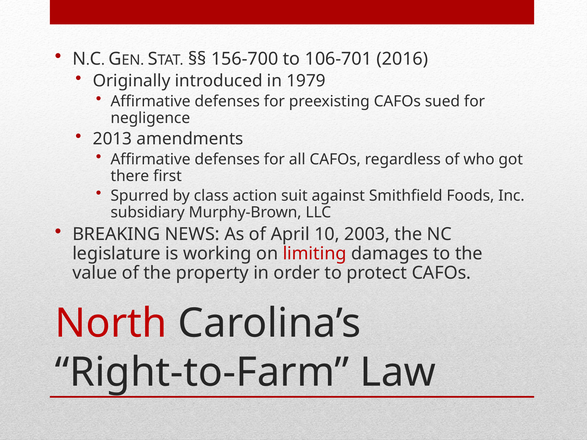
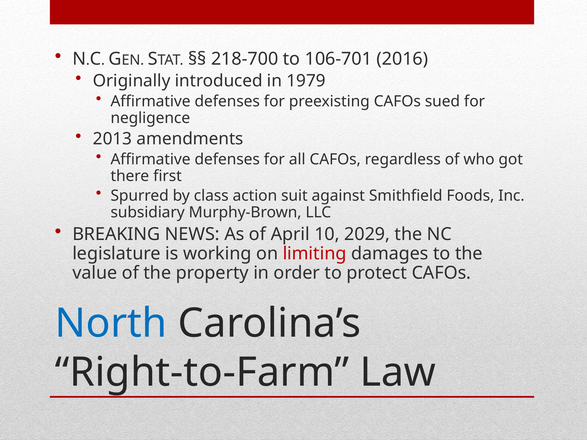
156-700: 156-700 -> 218-700
2003: 2003 -> 2029
North colour: red -> blue
